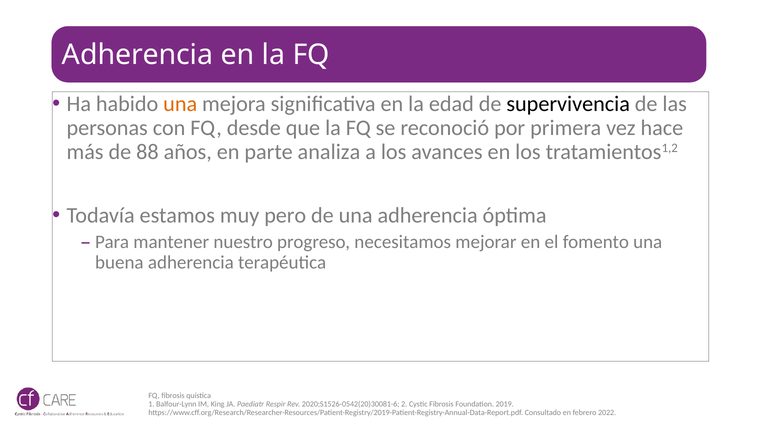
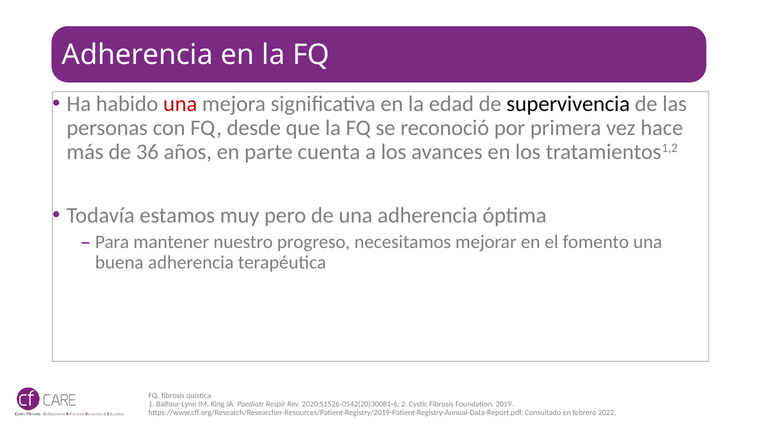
una at (180, 104) colour: orange -> red
88: 88 -> 36
analiza: analiza -> cuenta
